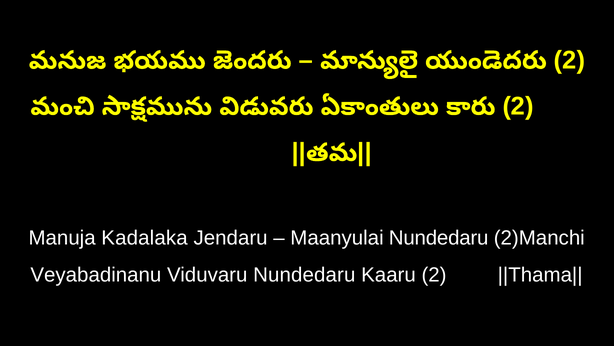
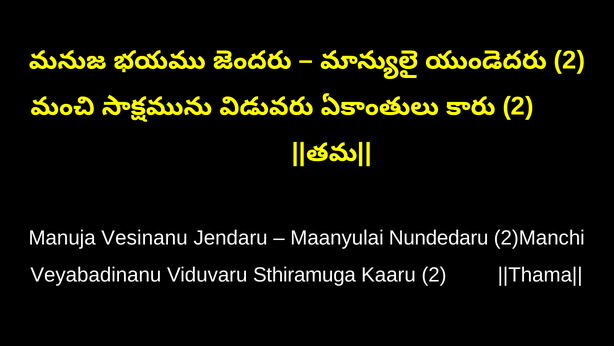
Kadalaka: Kadalaka -> Vesinanu
Viduvaru Nundedaru: Nundedaru -> Sthiramuga
